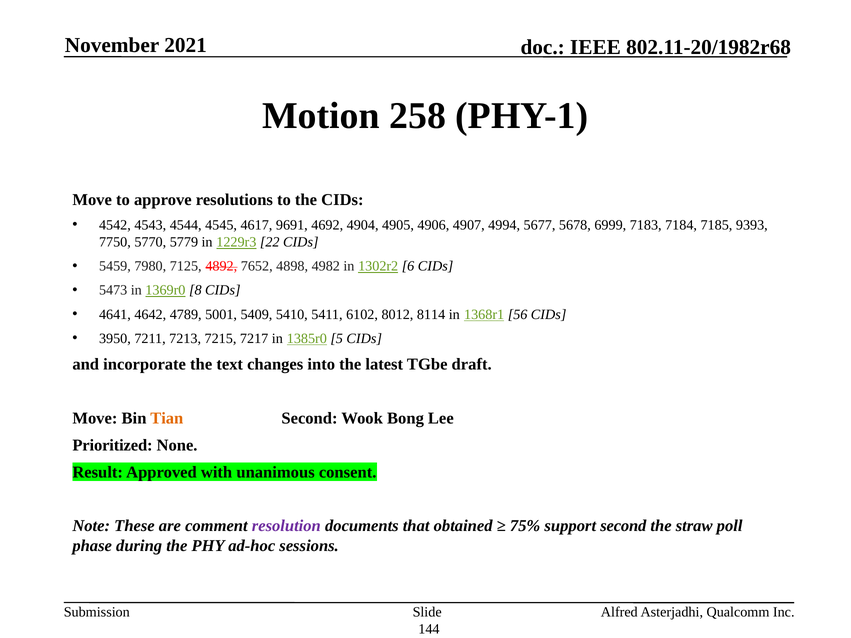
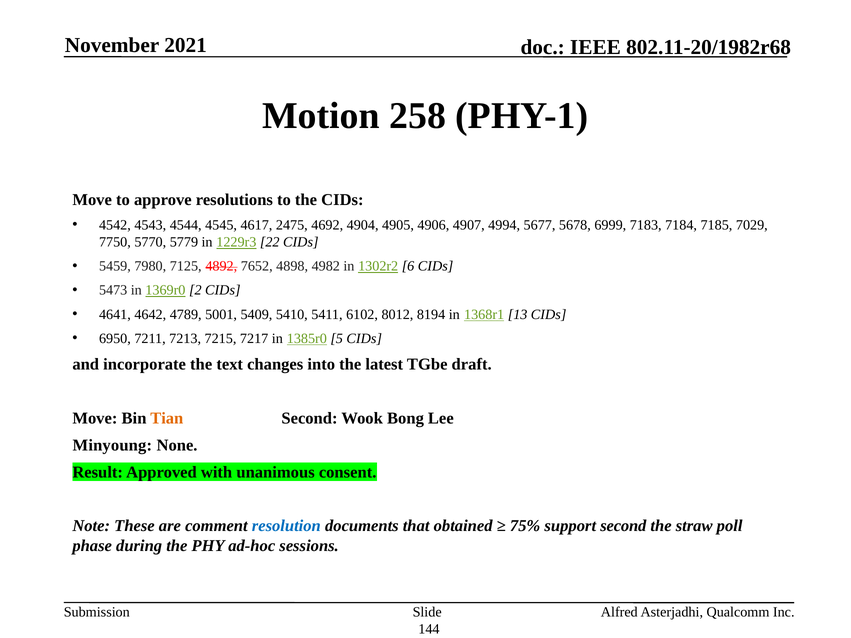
9691: 9691 -> 2475
9393: 9393 -> 7029
8: 8 -> 2
8114: 8114 -> 8194
56: 56 -> 13
3950: 3950 -> 6950
Prioritized: Prioritized -> Minyoung
resolution colour: purple -> blue
